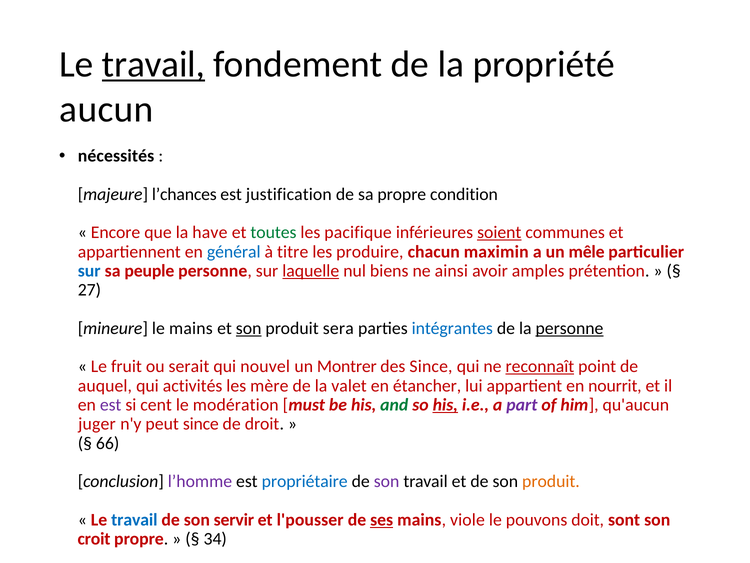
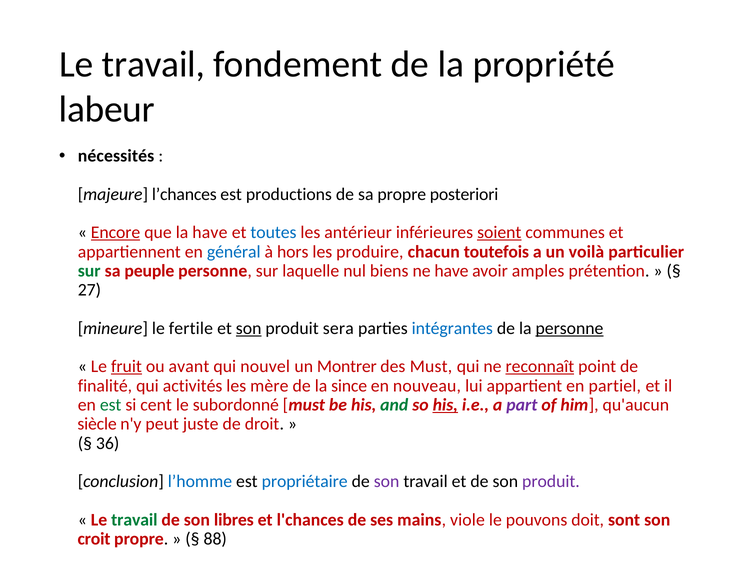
travail at (154, 64) underline: present -> none
aucun: aucun -> labeur
justification: justification -> productions
condition: condition -> posteriori
Encore underline: none -> present
toutes colour: green -> blue
pacifique: pacifique -> antérieur
titre: titre -> hors
maximin: maximin -> toutefois
mêle: mêle -> voilà
sur at (89, 271) colour: blue -> green
laquelle underline: present -> none
ne ainsi: ainsi -> have
le mains: mains -> fertile
fruit underline: none -> present
serait: serait -> avant
des Since: Since -> Must
auquel: auquel -> finalité
valet: valet -> since
étancher: étancher -> nouveau
nourrit: nourrit -> partiel
est at (111, 404) colour: purple -> green
modération: modération -> subordonné
juger: juger -> siècle
peut since: since -> juste
66: 66 -> 36
l’homme colour: purple -> blue
produit at (551, 481) colour: orange -> purple
travail at (134, 519) colour: blue -> green
servir: servir -> libres
l'pousser: l'pousser -> l'chances
ses underline: present -> none
34: 34 -> 88
